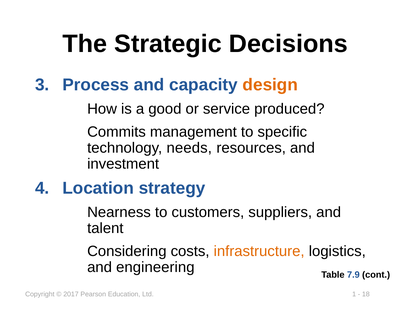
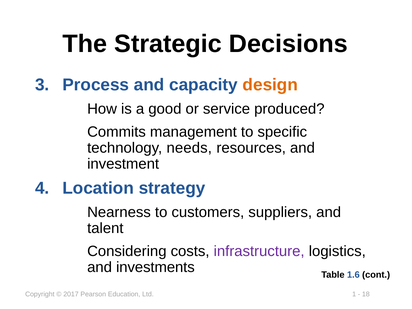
infrastructure colour: orange -> purple
engineering: engineering -> investments
7.9: 7.9 -> 1.6
